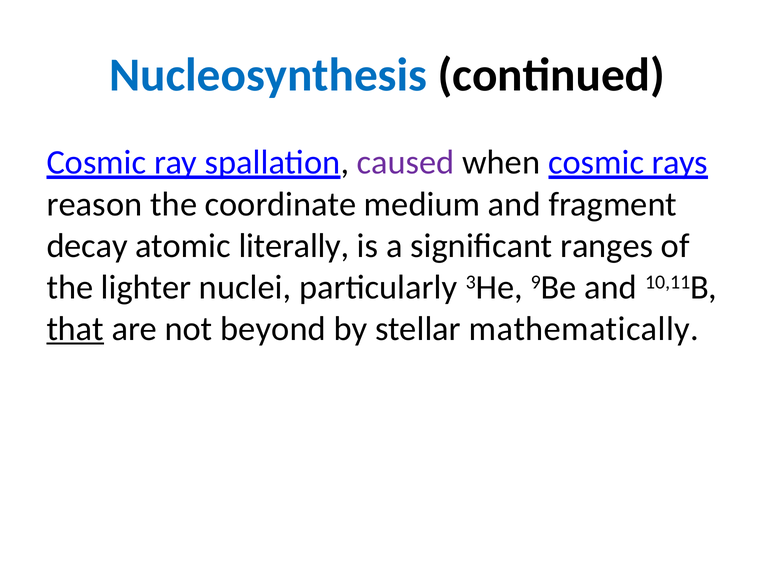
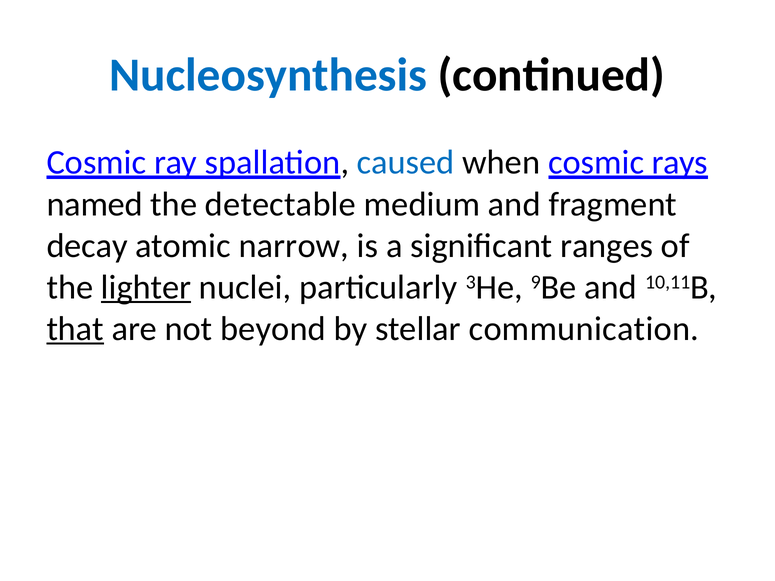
caused colour: purple -> blue
reason: reason -> named
coordinate: coordinate -> detectable
literally: literally -> narrow
lighter underline: none -> present
mathematically: mathematically -> communication
